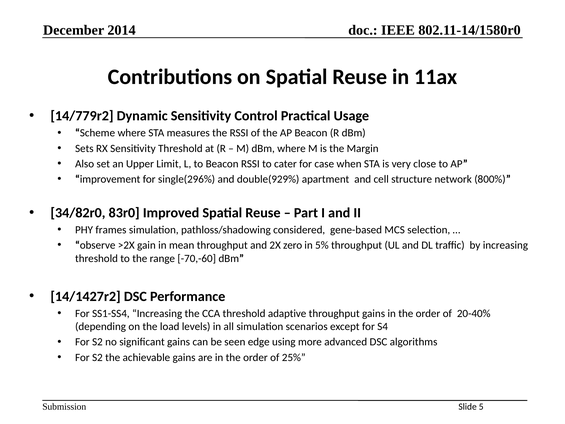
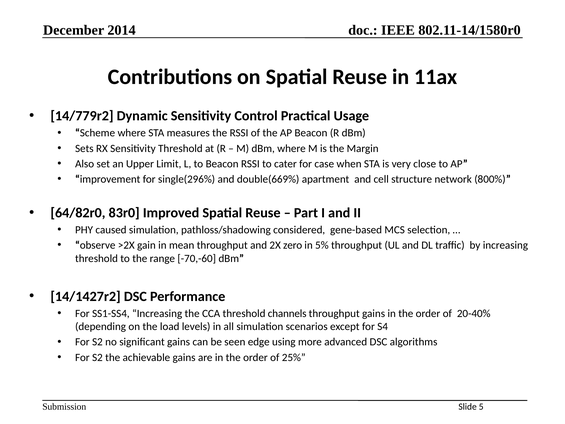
double(929%: double(929% -> double(669%
34/82r0: 34/82r0 -> 64/82r0
frames: frames -> caused
adaptive: adaptive -> channels
